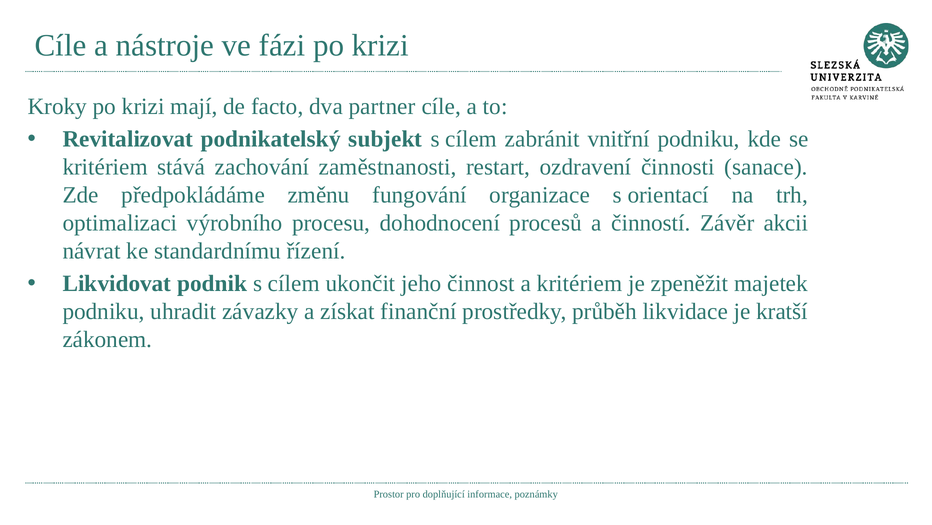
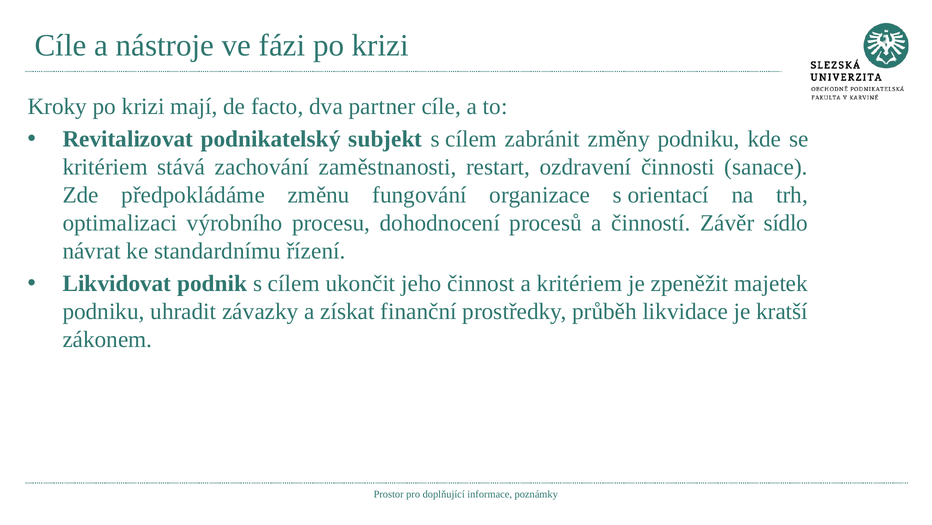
vnitřní: vnitřní -> změny
akcii: akcii -> sídlo
